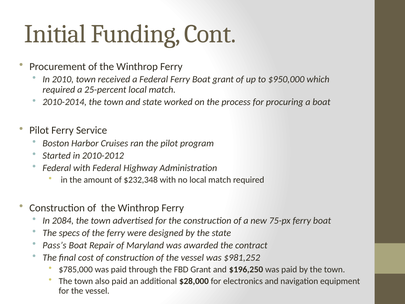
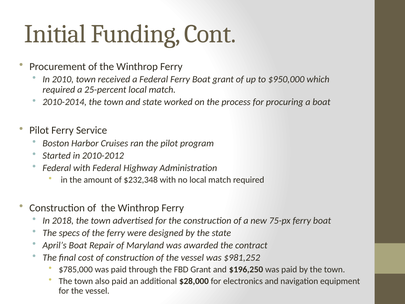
2084: 2084 -> 2018
Pass’s: Pass’s -> April’s
